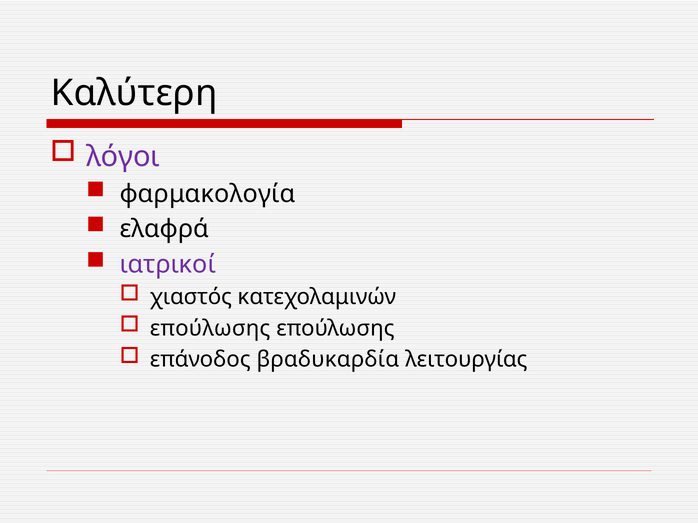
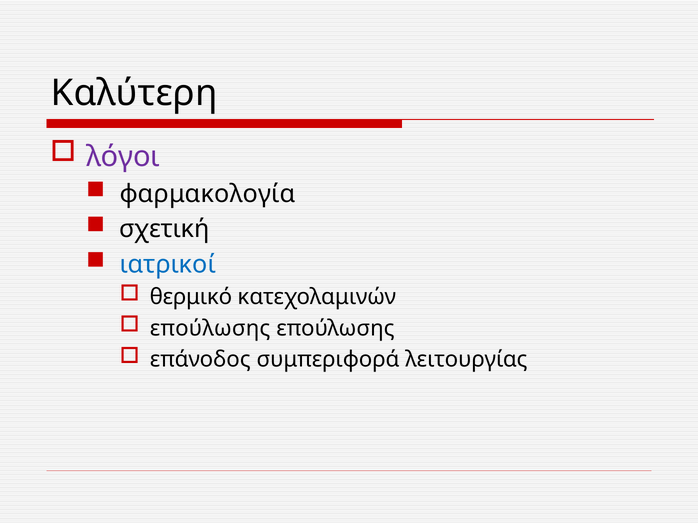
ελαφρά: ελαφρά -> σχετική
ιατρικοί colour: purple -> blue
χιαστός: χιαστός -> θερμικό
βραδυκαρδία: βραδυκαρδία -> συμπεριφορά
